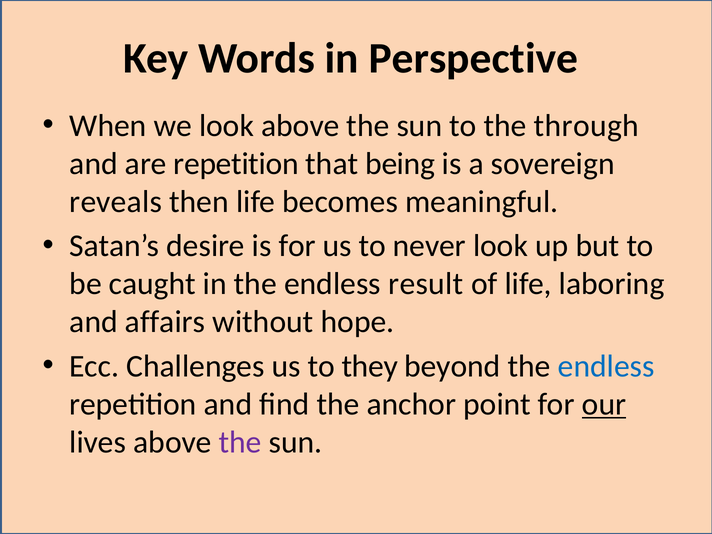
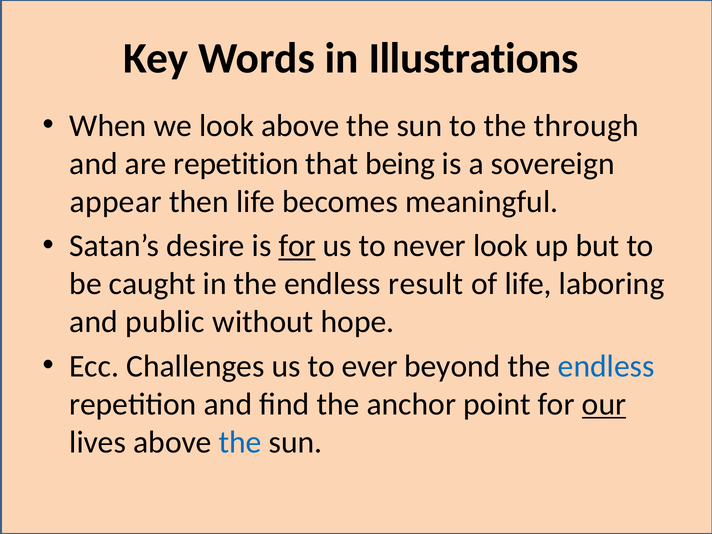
Perspective: Perspective -> Illustrations
reveals: reveals -> appear
for at (297, 246) underline: none -> present
affairs: affairs -> public
they: they -> ever
the at (240, 442) colour: purple -> blue
